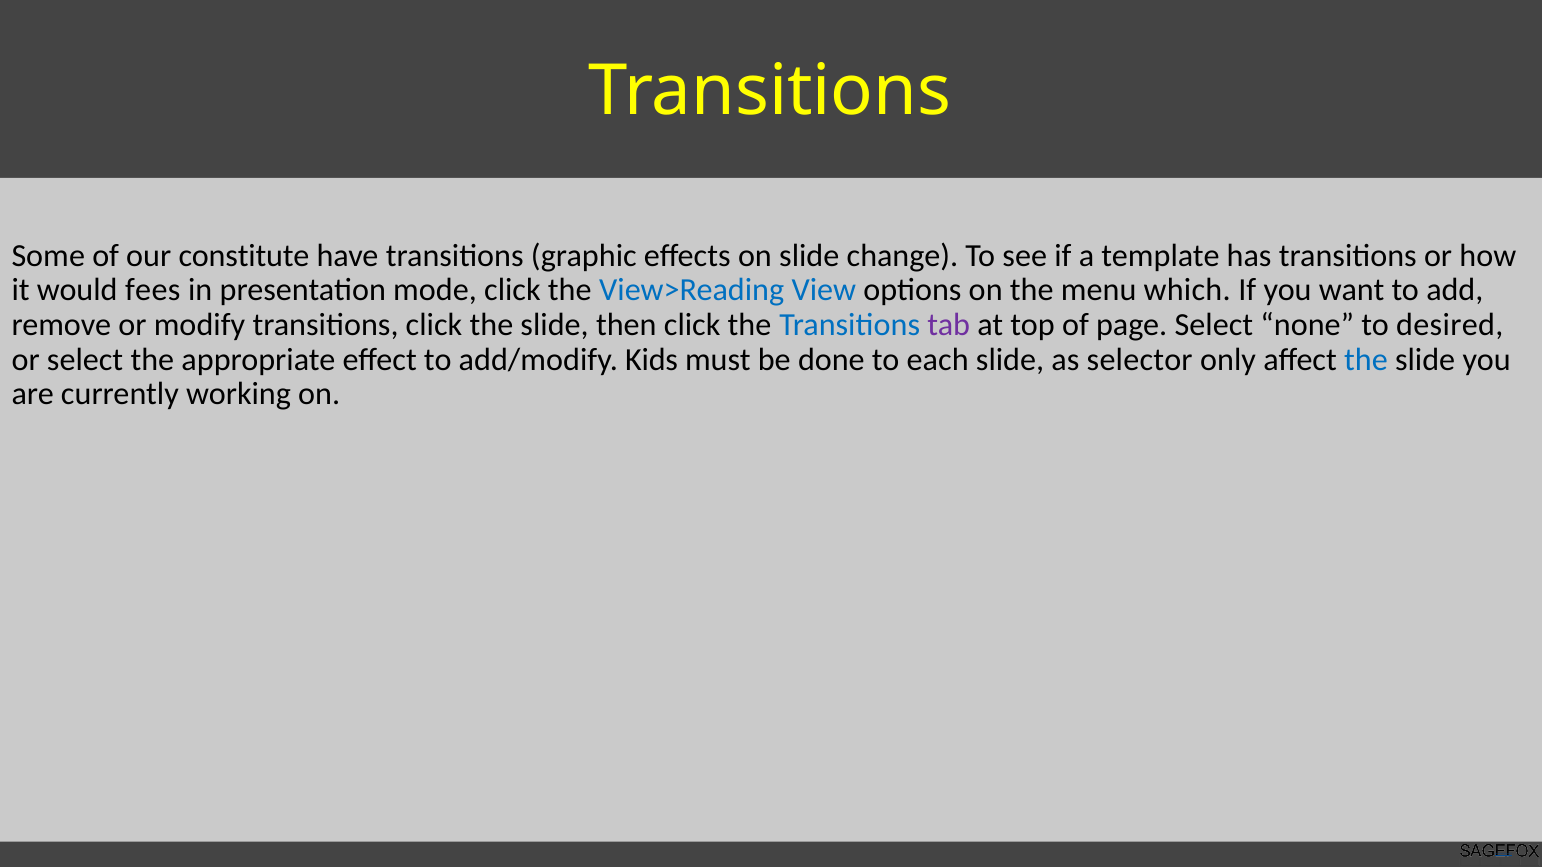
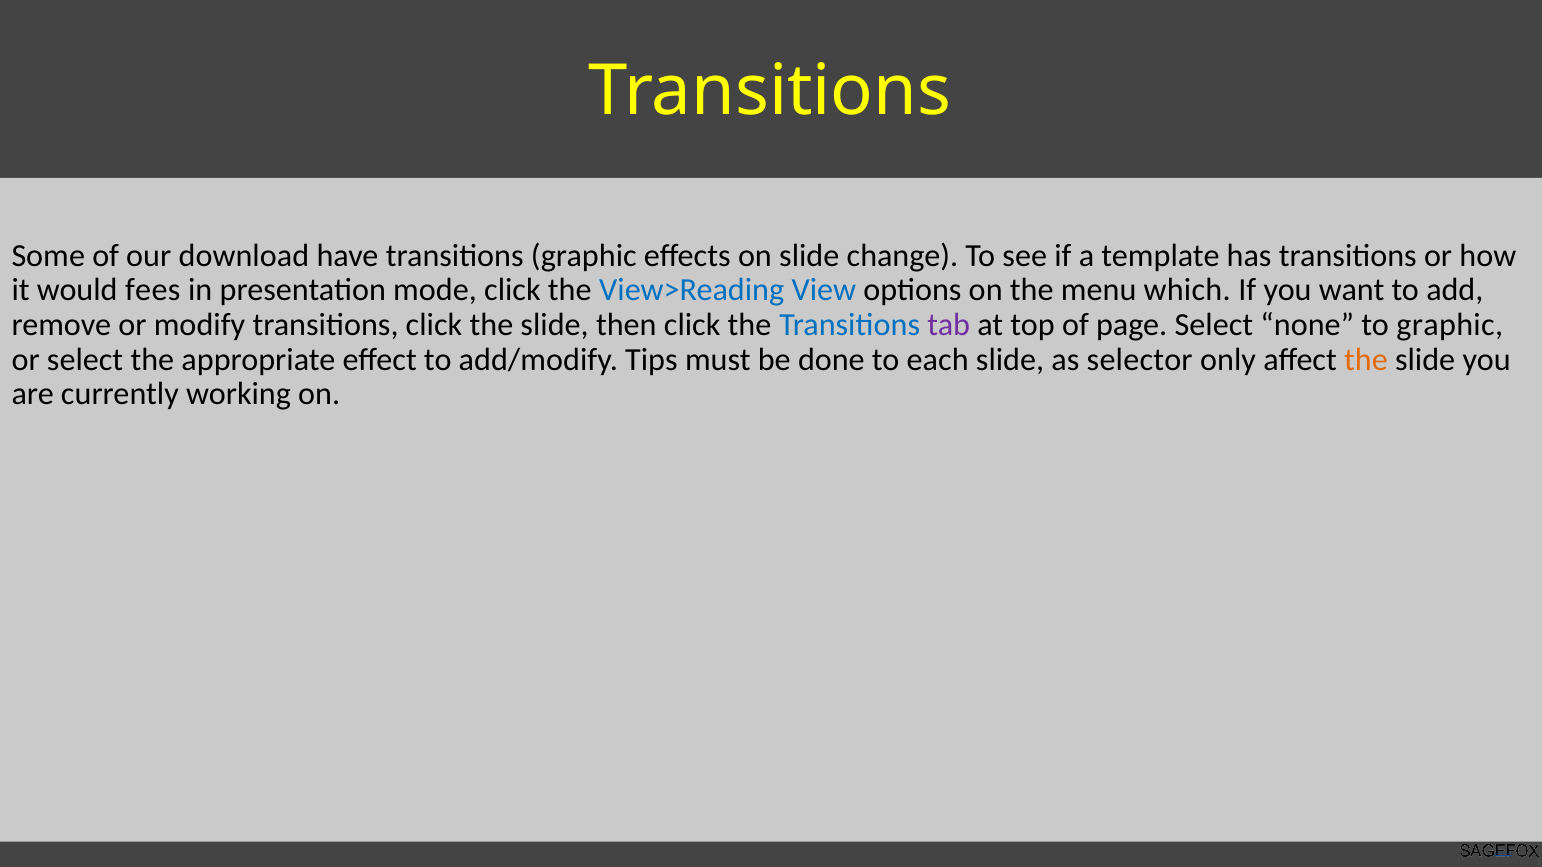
constitute: constitute -> download
to desired: desired -> graphic
Kids: Kids -> Tips
the at (1366, 360) colour: blue -> orange
